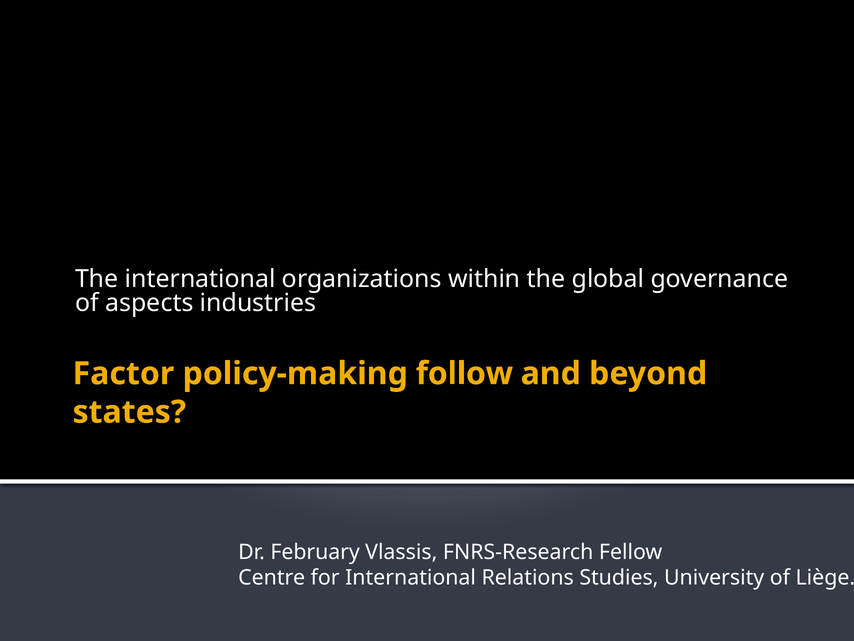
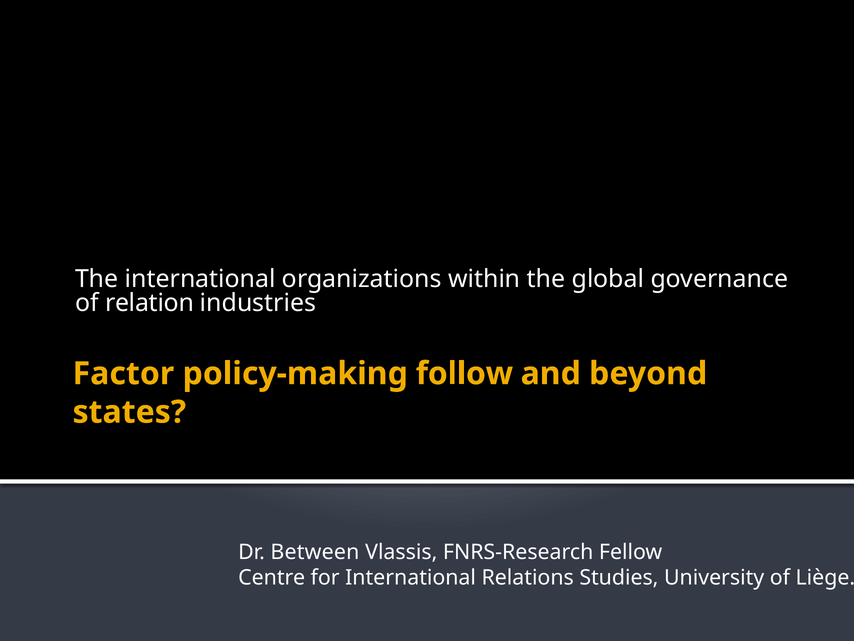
aspects: aspects -> relation
February: February -> Between
